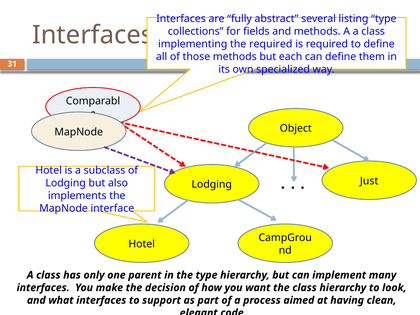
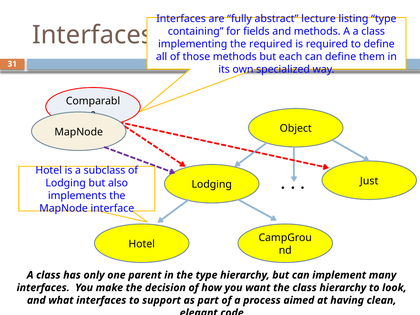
several: several -> lecture
collections: collections -> containing
